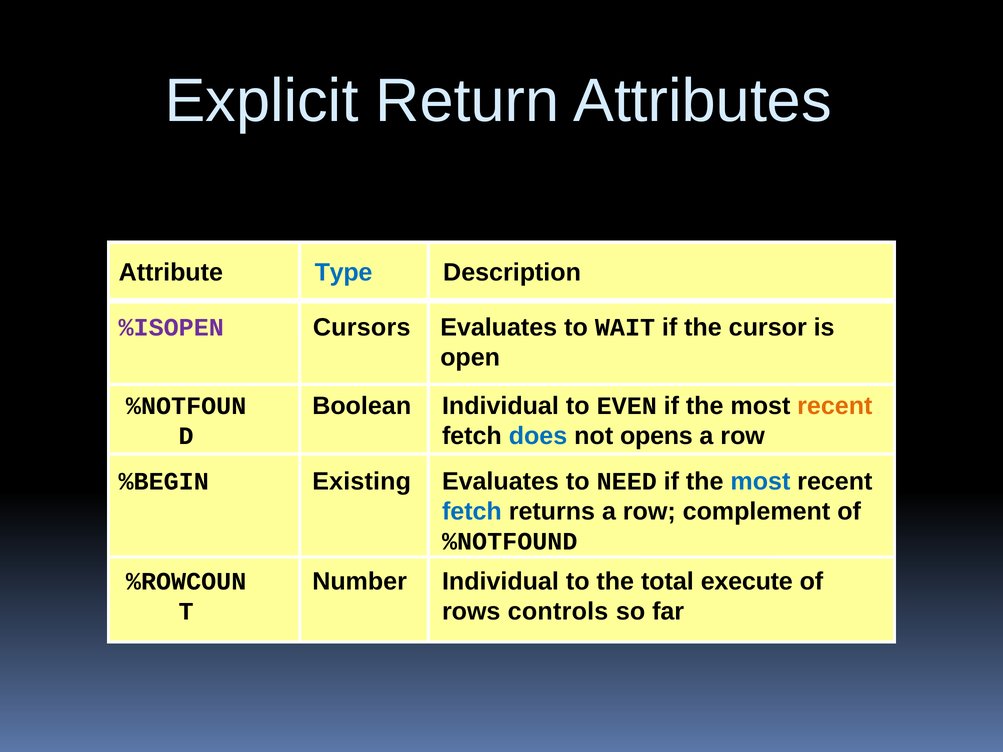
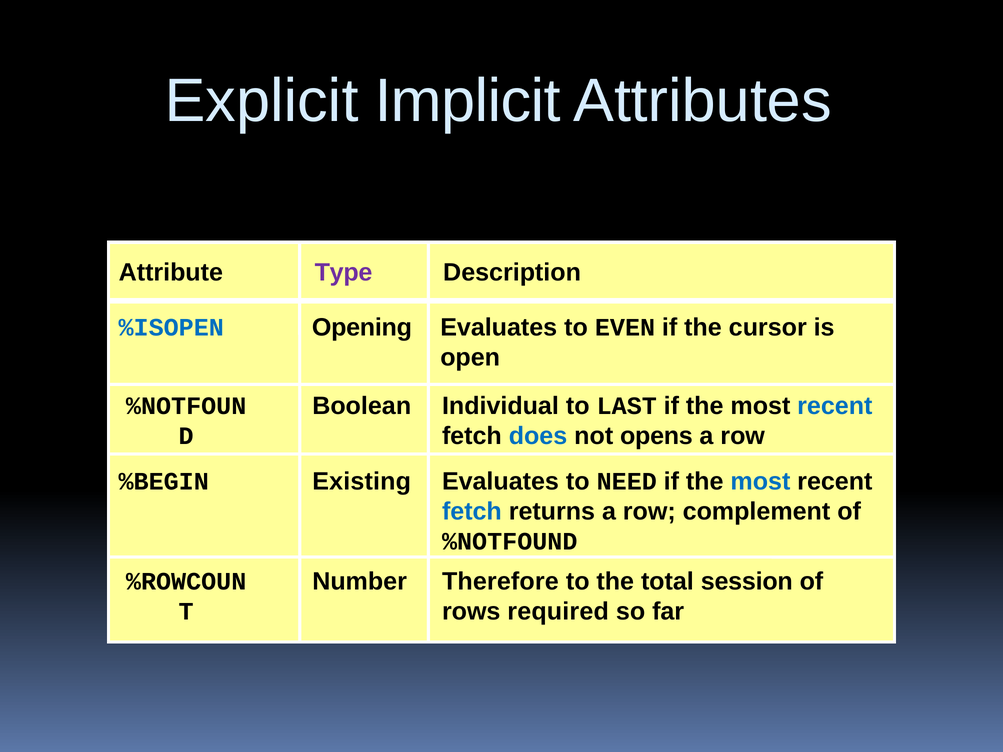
Return: Return -> Implicit
Type colour: blue -> purple
Cursors: Cursors -> Opening
WAIT: WAIT -> EVEN
%ISOPEN colour: purple -> blue
EVEN: EVEN -> LAST
recent at (835, 406) colour: orange -> blue
Individual at (500, 582): Individual -> Therefore
execute: execute -> session
controls: controls -> required
